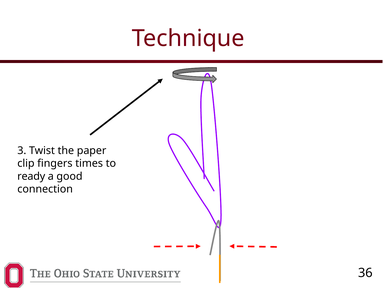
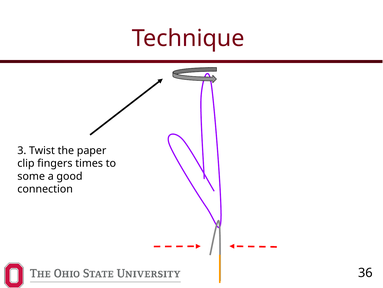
ready: ready -> some
